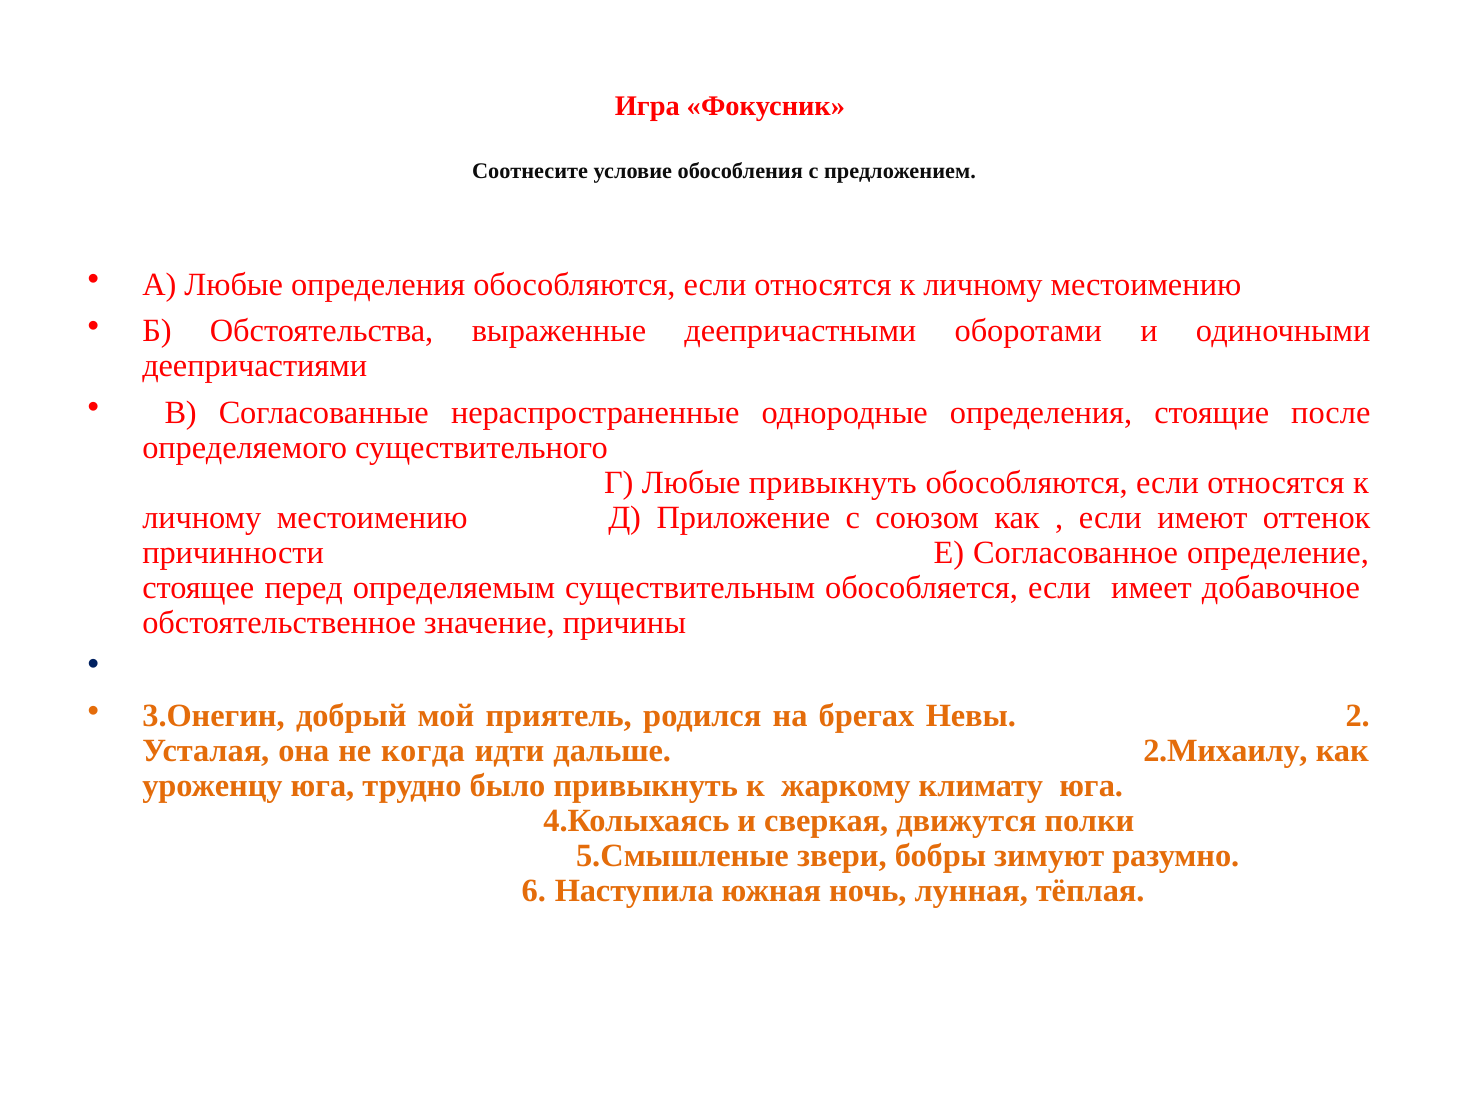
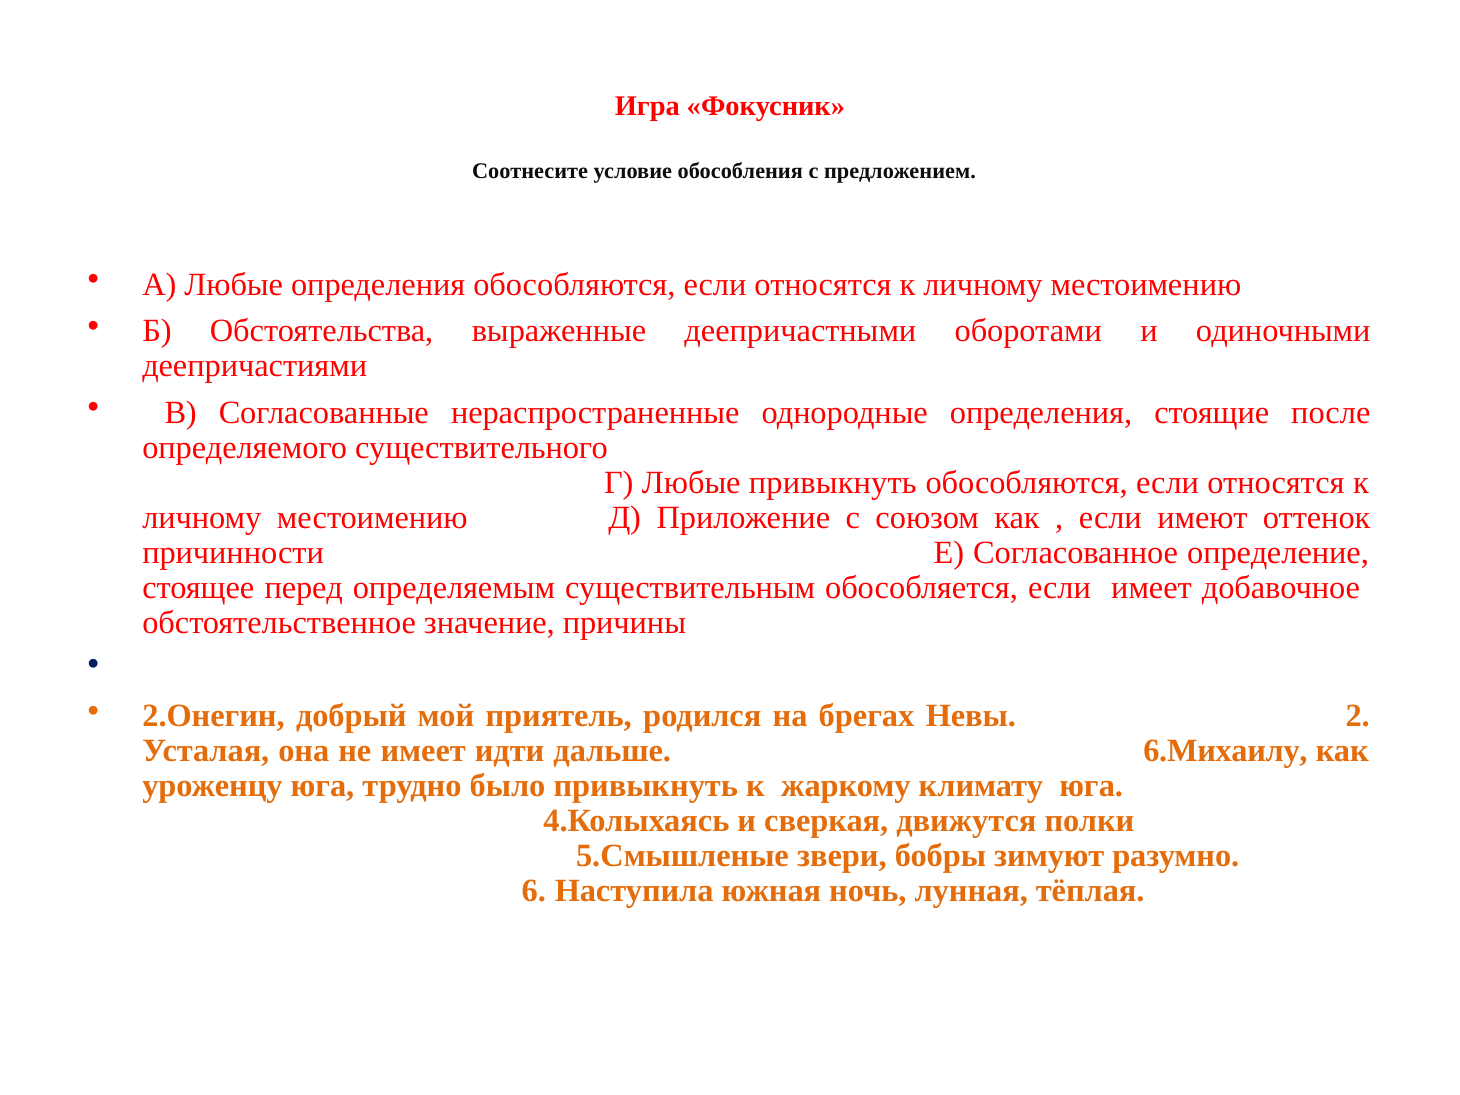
3.Онегин: 3.Онегин -> 2.Онегин
не когда: когда -> имеет
2.Михаилу: 2.Михаилу -> 6.Михаилу
